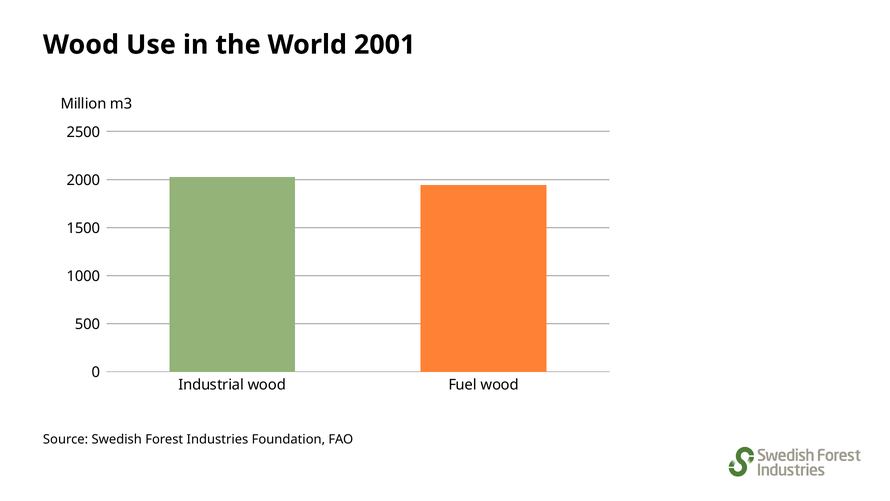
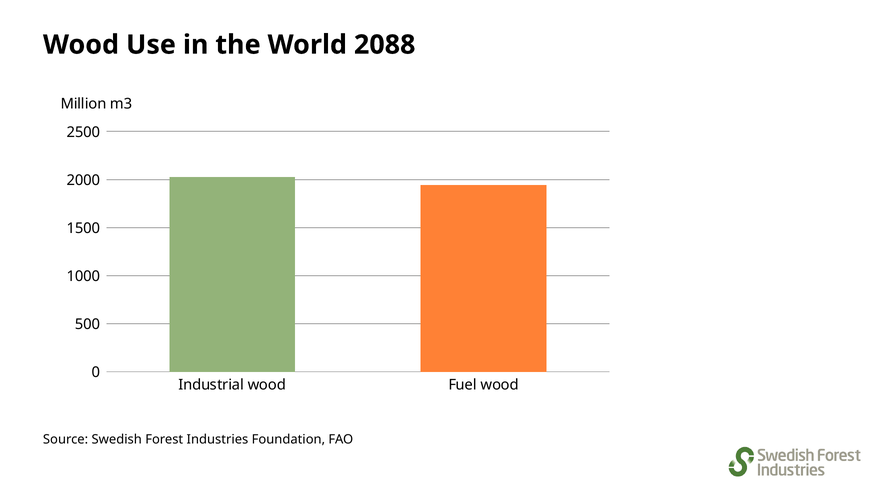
2001: 2001 -> 2088
